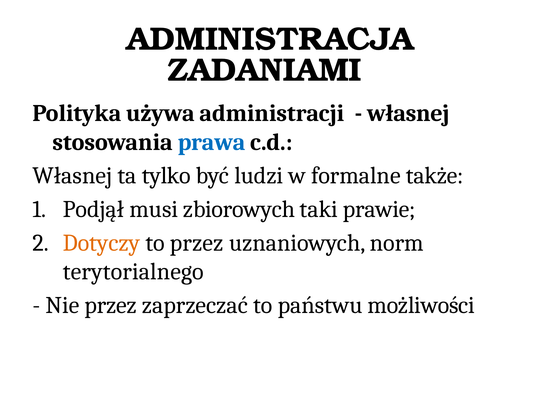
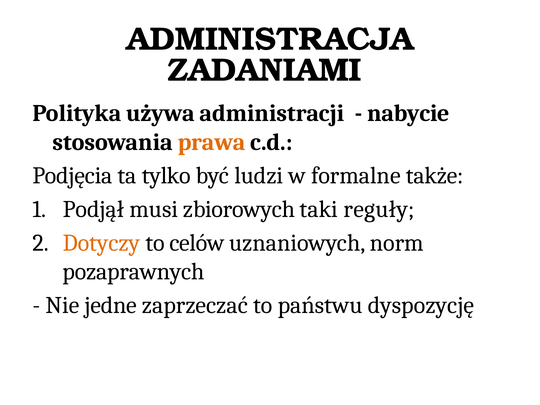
własnej at (408, 113): własnej -> nabycie
prawa colour: blue -> orange
Własnej at (72, 176): Własnej -> Podjęcia
prawie: prawie -> reguły
to przez: przez -> celów
terytorialnego: terytorialnego -> pozaprawnych
Nie przez: przez -> jedne
możliwości: możliwości -> dyspozycję
